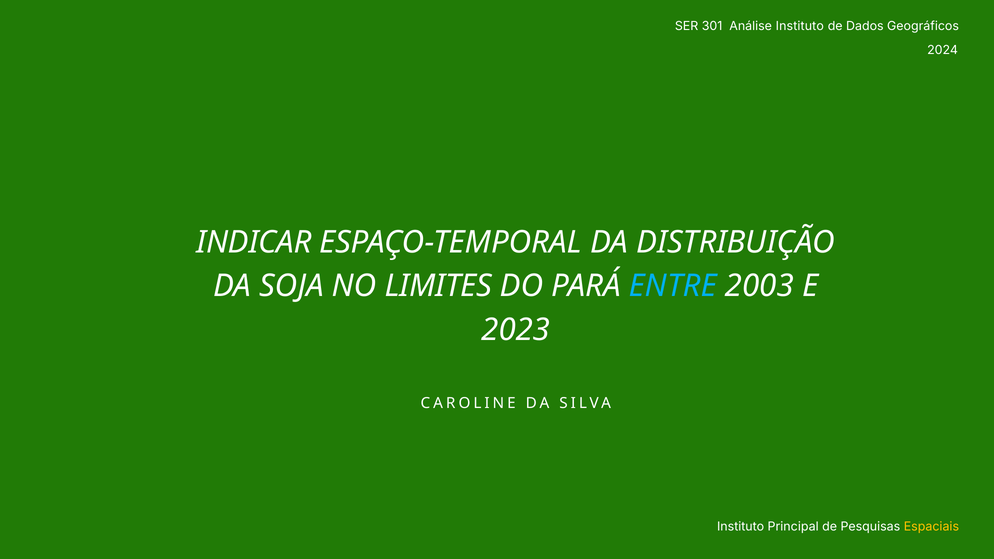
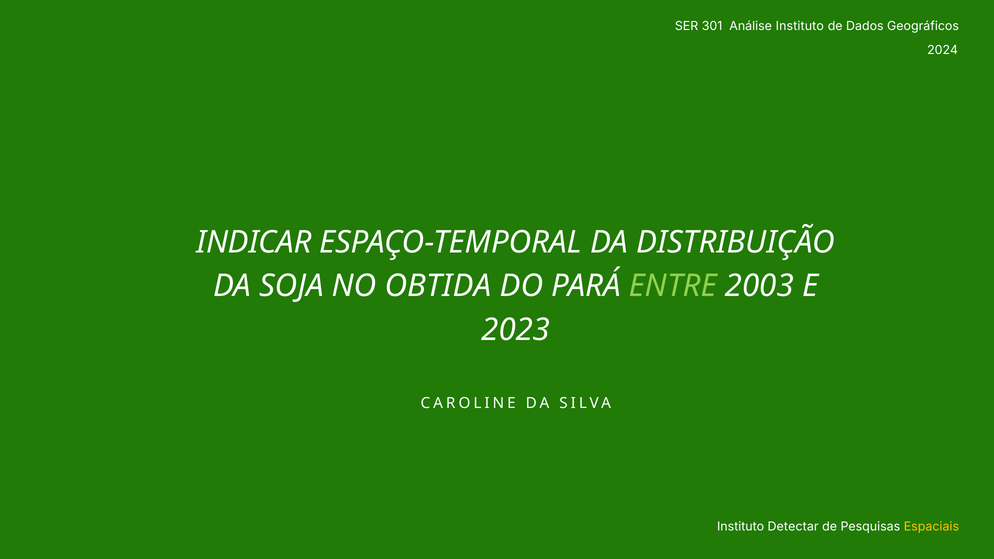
LIMITES: LIMITES -> OBTIDA
ENTRE colour: light blue -> light green
Principal: Principal -> Detectar
